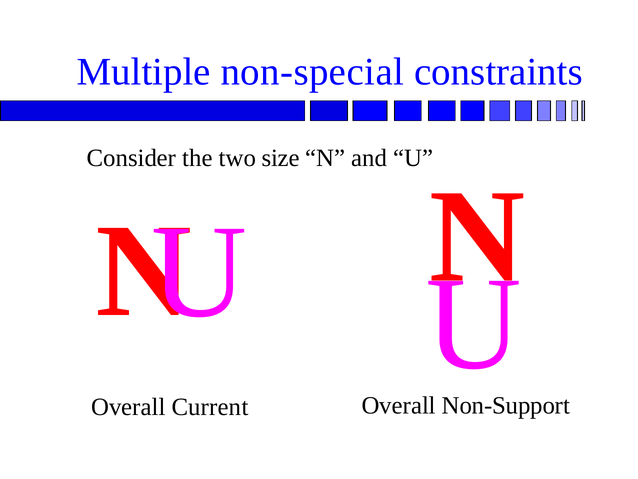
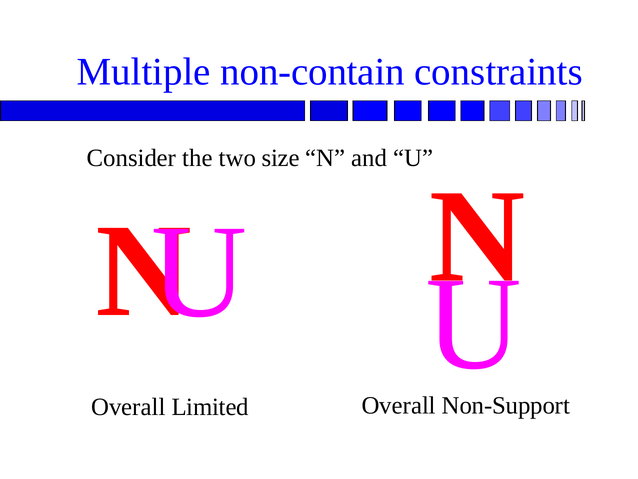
non-special: non-special -> non-contain
Current: Current -> Limited
